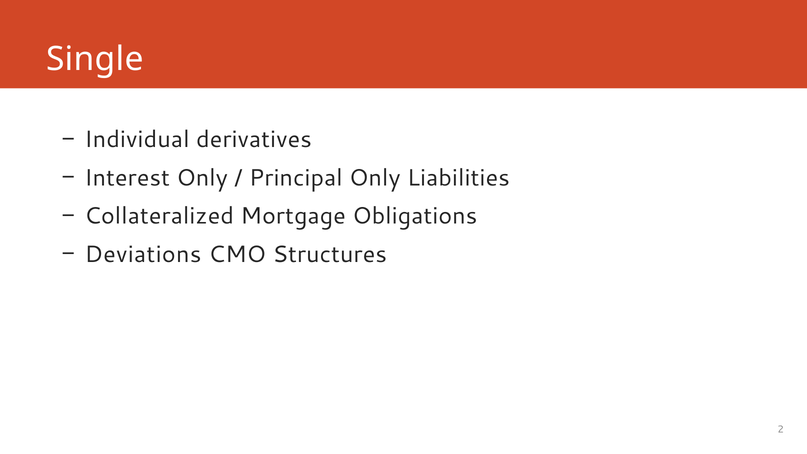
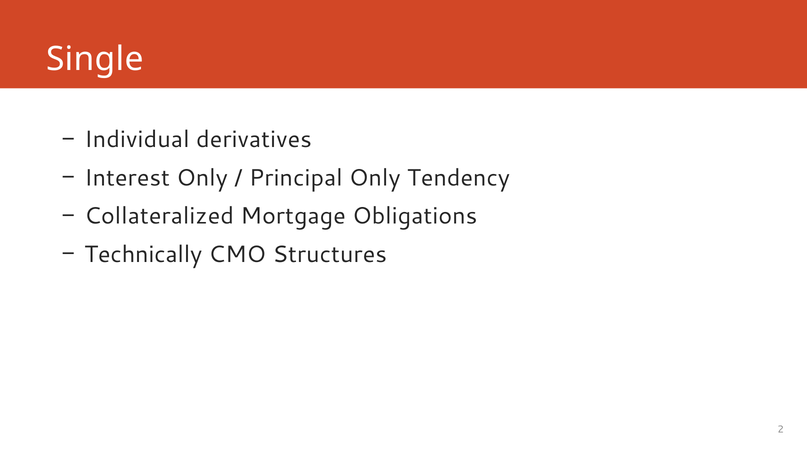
Liabilities: Liabilities -> Tendency
Deviations: Deviations -> Technically
